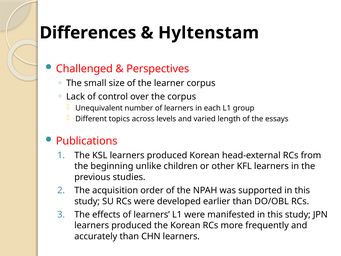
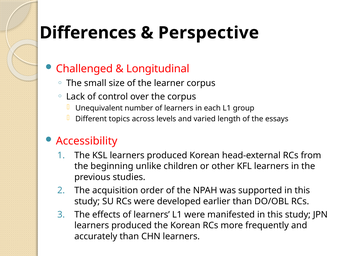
Hyltenstam: Hyltenstam -> Perspective
Perspectives: Perspectives -> Longitudinal
Publications: Publications -> Accessibility
